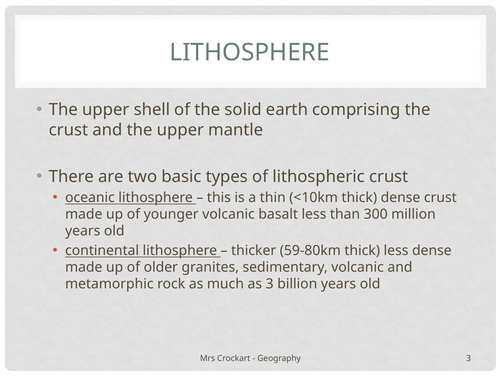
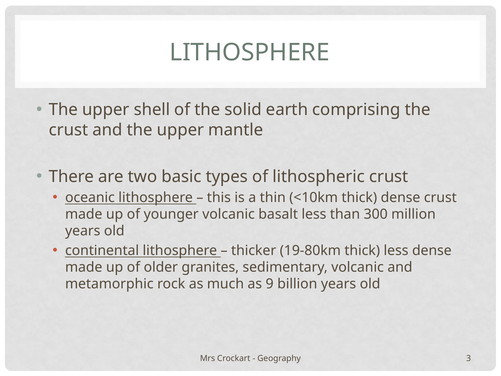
59-80km: 59-80km -> 19-80km
as 3: 3 -> 9
